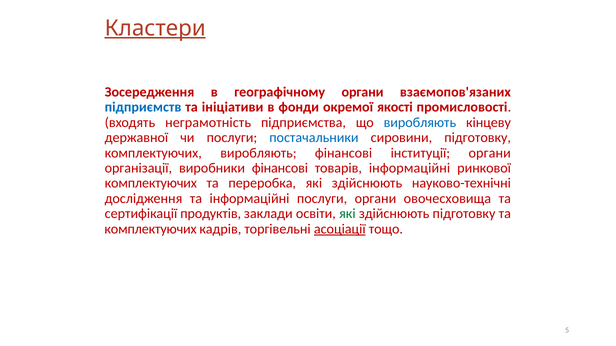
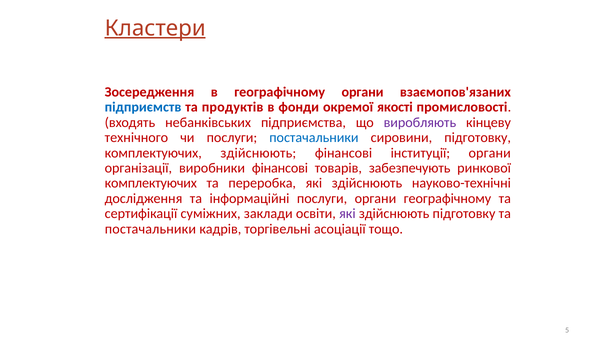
ініціативи: ініціативи -> продуктів
неграмотність: неграмотність -> небанківських
виробляють at (420, 123) colour: blue -> purple
державної: державної -> технічного
комплектуючих виробляють: виробляють -> здійснюють
товарів інформаційні: інформаційні -> забезпечують
органи овочесховища: овочесховища -> географічному
продуктів: продуктів -> суміжних
які at (347, 214) colour: green -> purple
комплектуючих at (151, 229): комплектуючих -> постачальники
асоціації underline: present -> none
